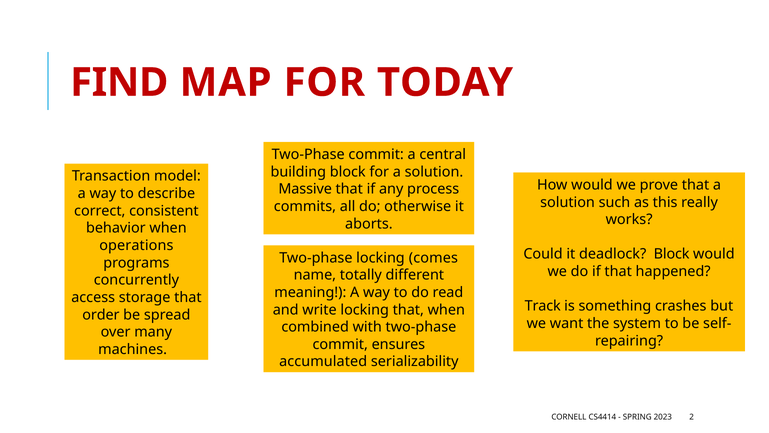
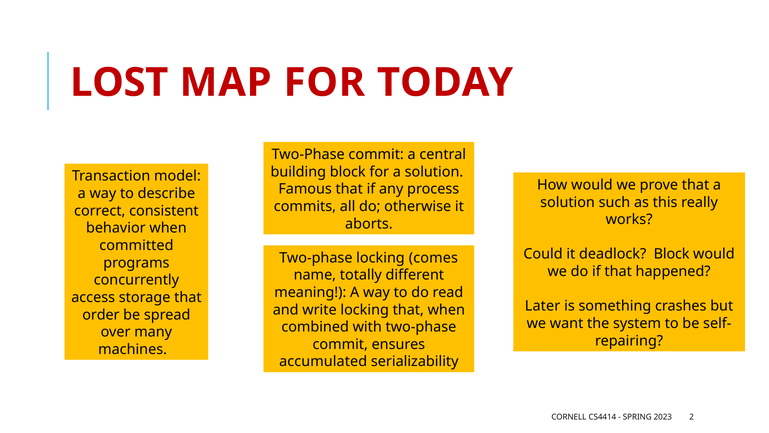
FIND: FIND -> LOST
Massive: Massive -> Famous
operations: operations -> committed
Track: Track -> Later
